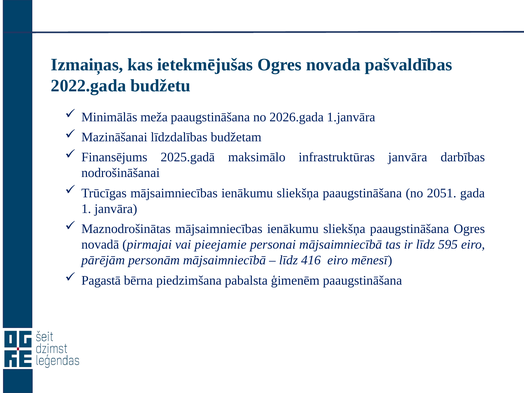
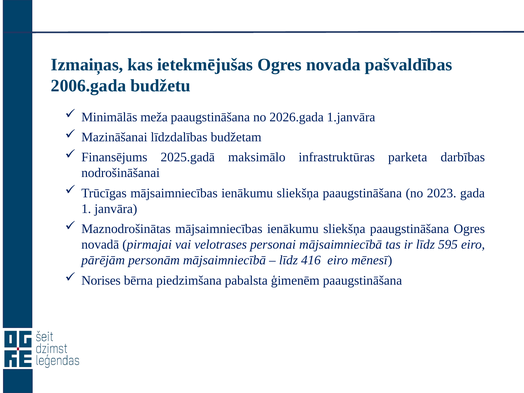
2022.gada: 2022.gada -> 2006.gada
infrastruktūras janvāra: janvāra -> parketa
2051: 2051 -> 2023
pieejamie: pieejamie -> velotrases
Pagastā: Pagastā -> Norises
